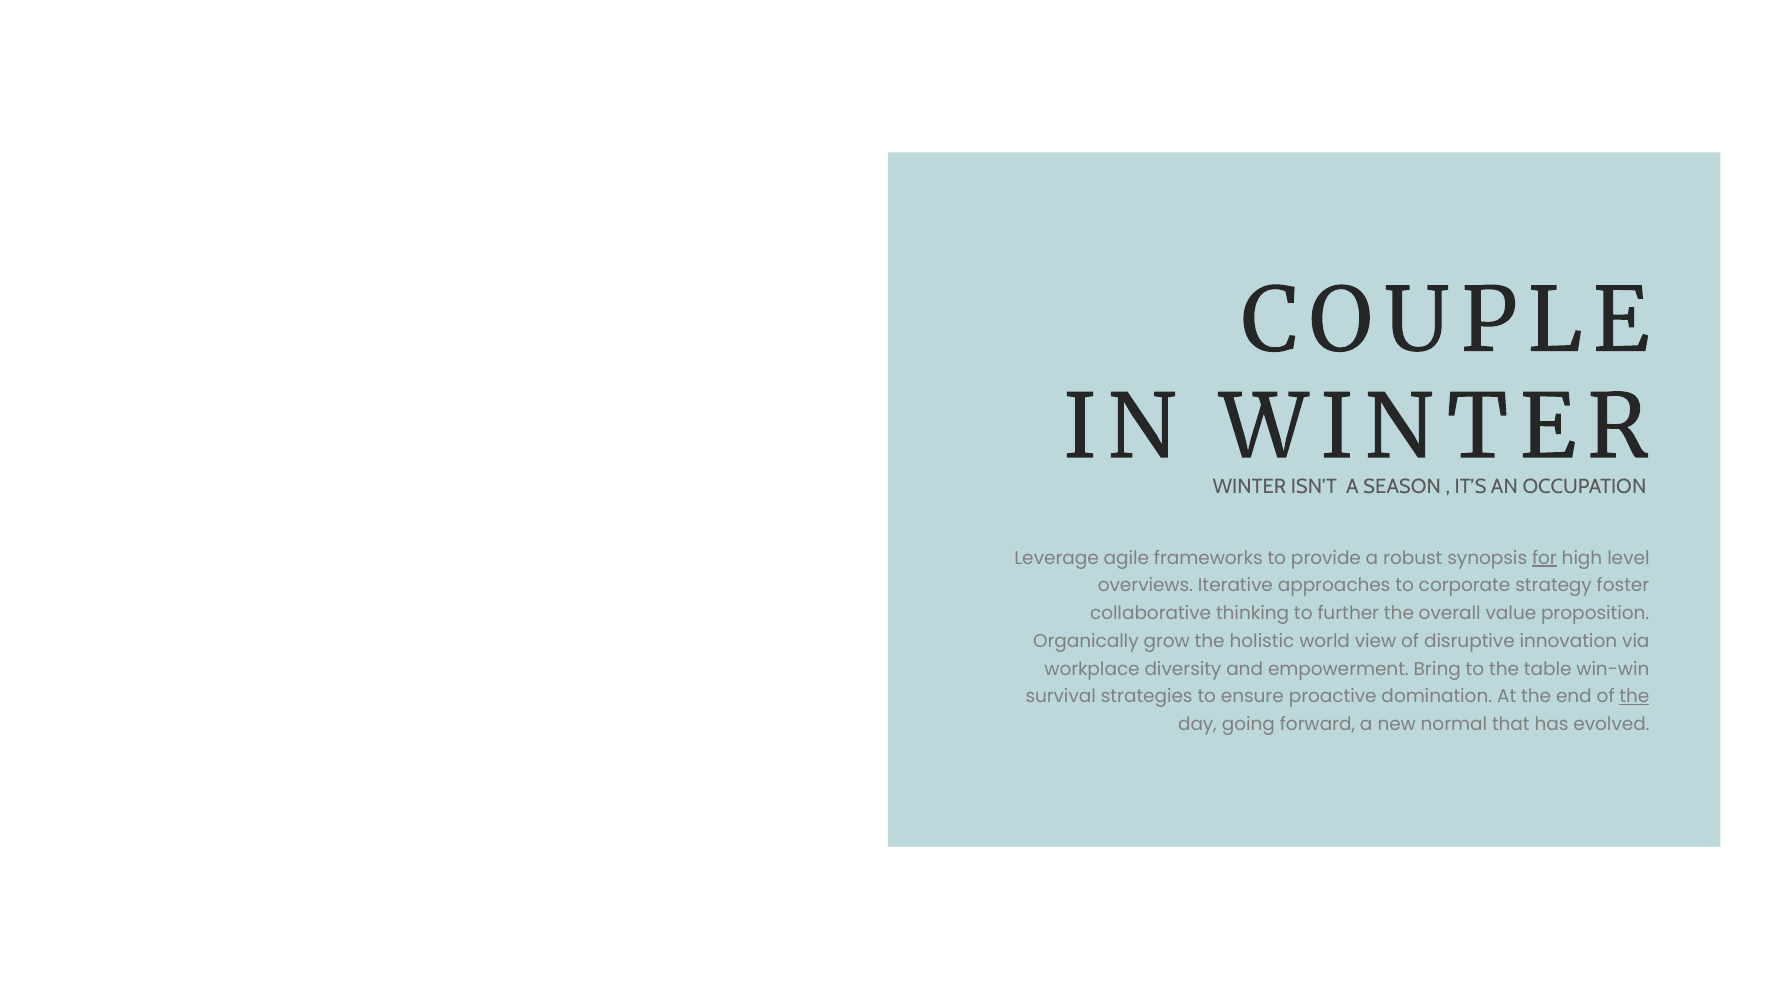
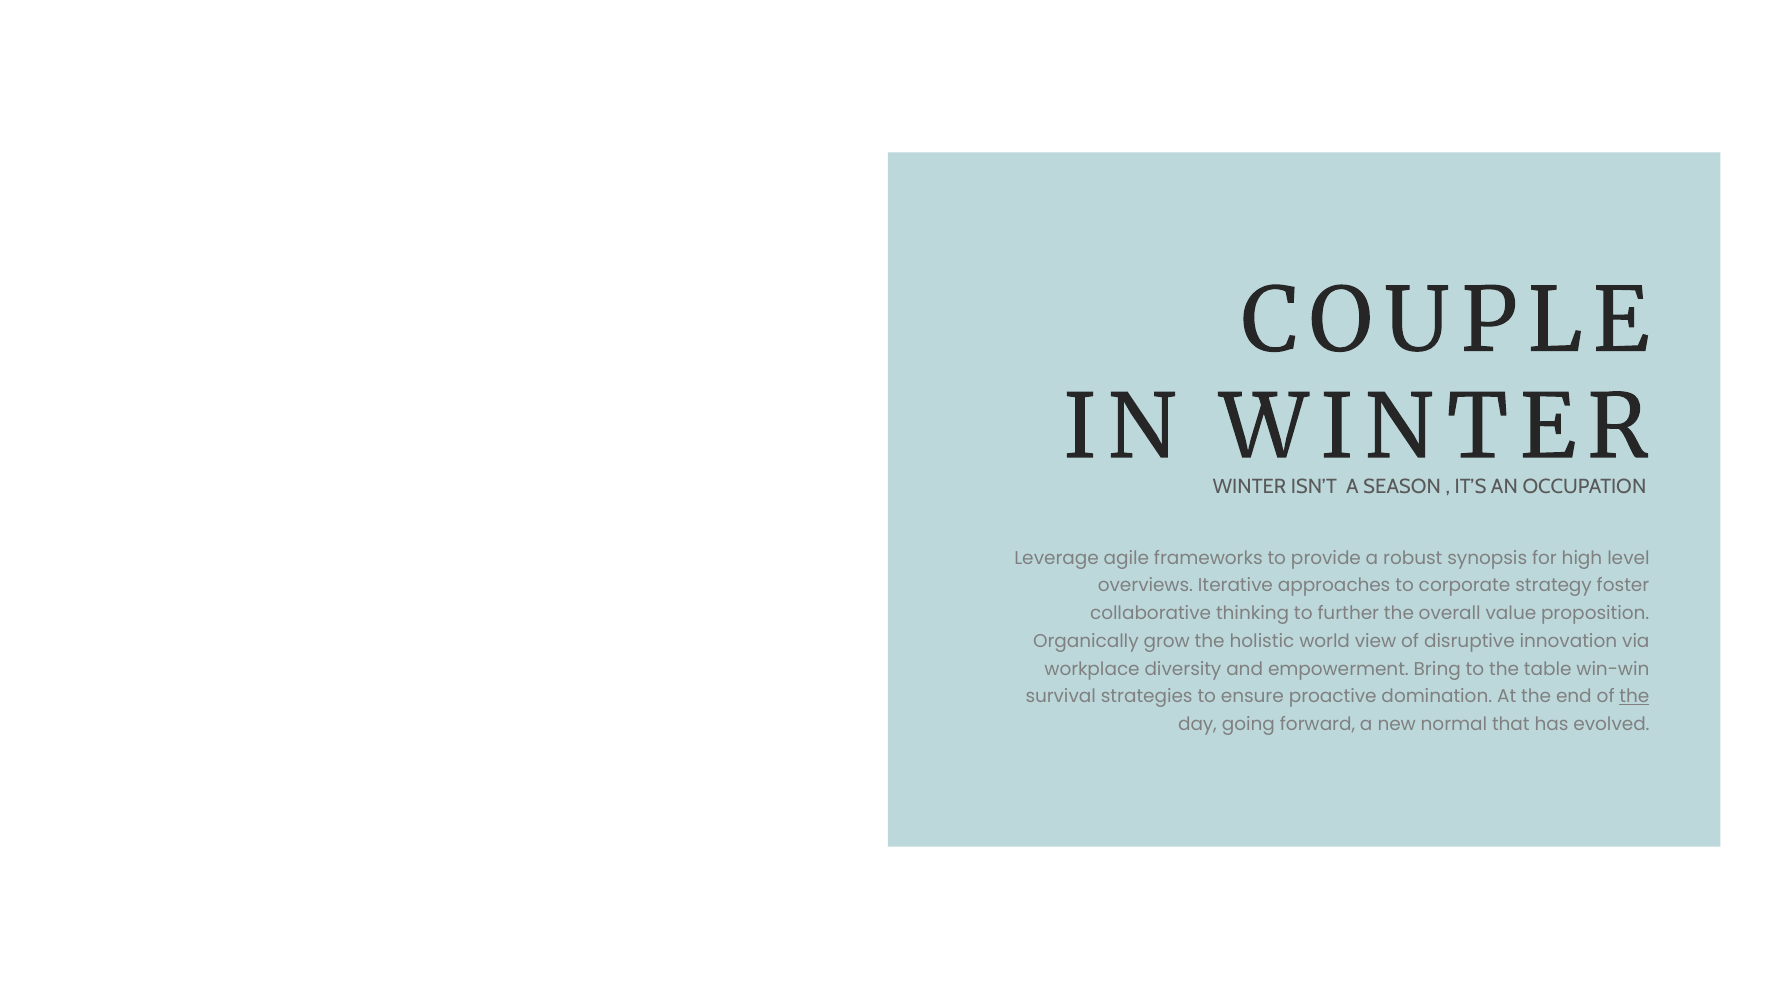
for underline: present -> none
